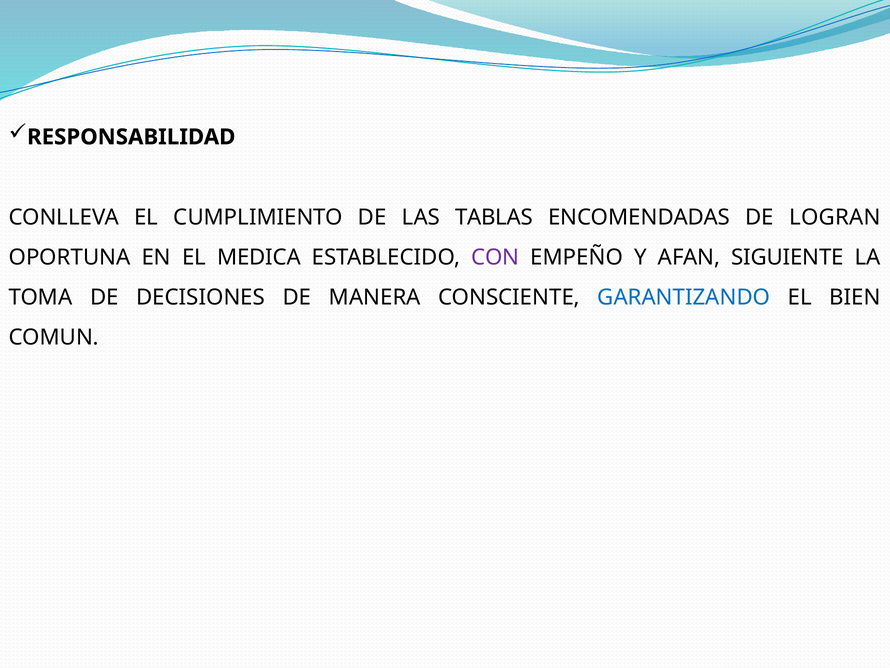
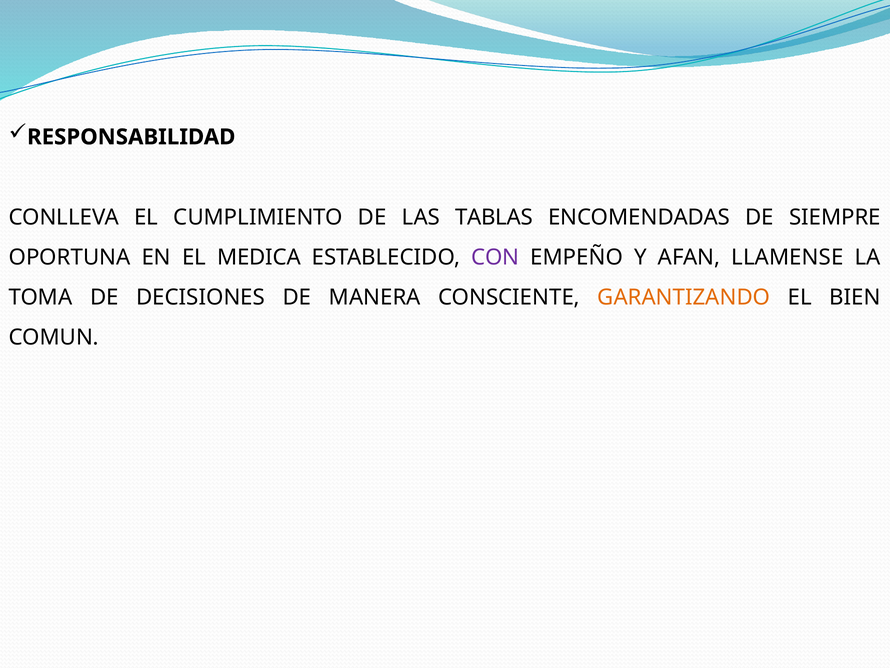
LOGRAN: LOGRAN -> SIEMPRE
SIGUIENTE: SIGUIENTE -> LLAMENSE
GARANTIZANDO colour: blue -> orange
